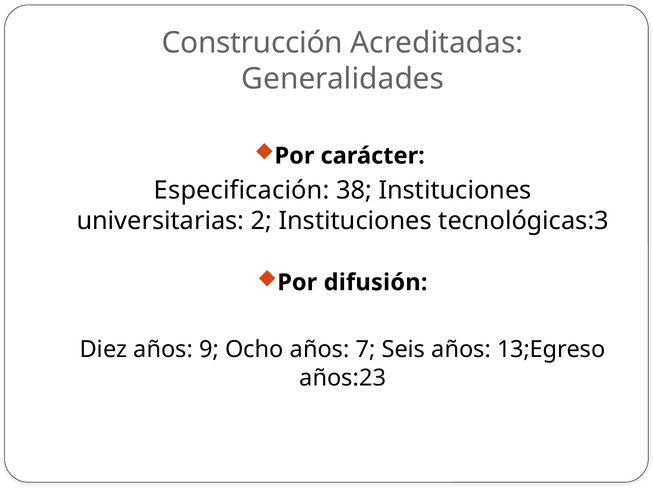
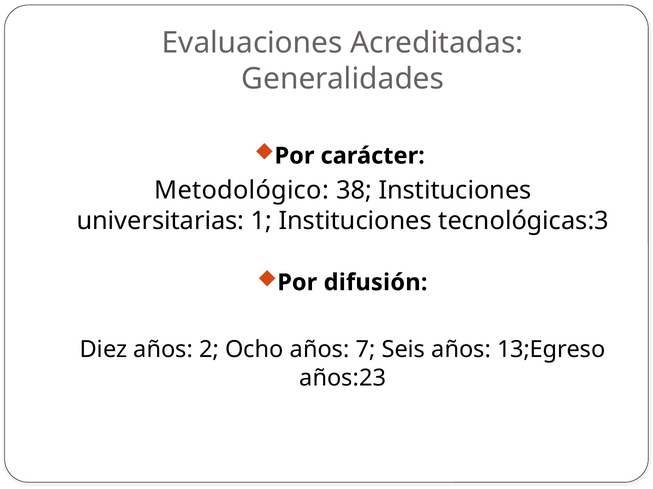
Construcción: Construcción -> Evaluaciones
Especificación: Especificación -> Metodológico
2: 2 -> 1
9: 9 -> 2
